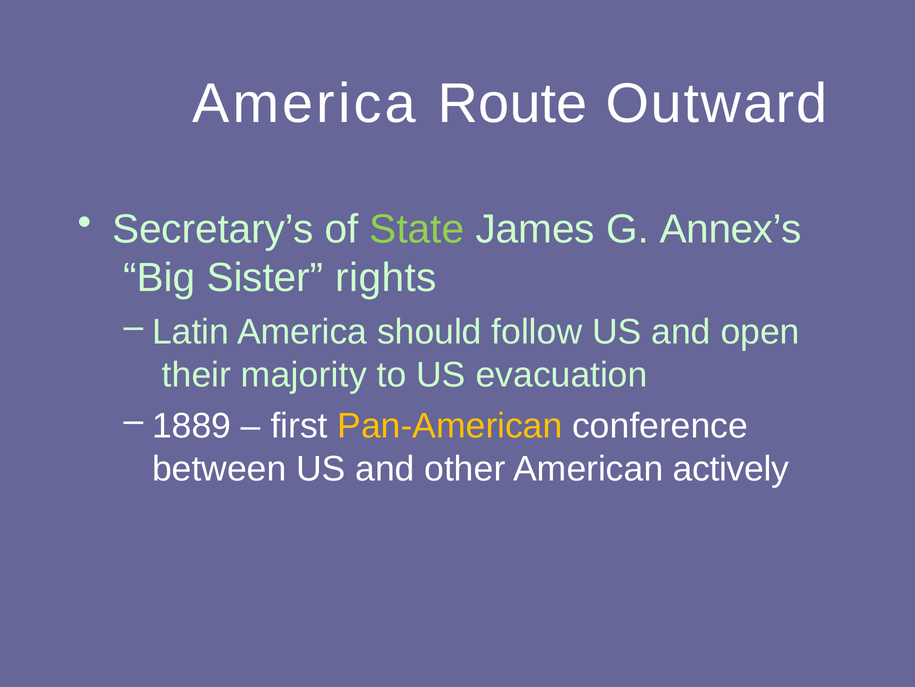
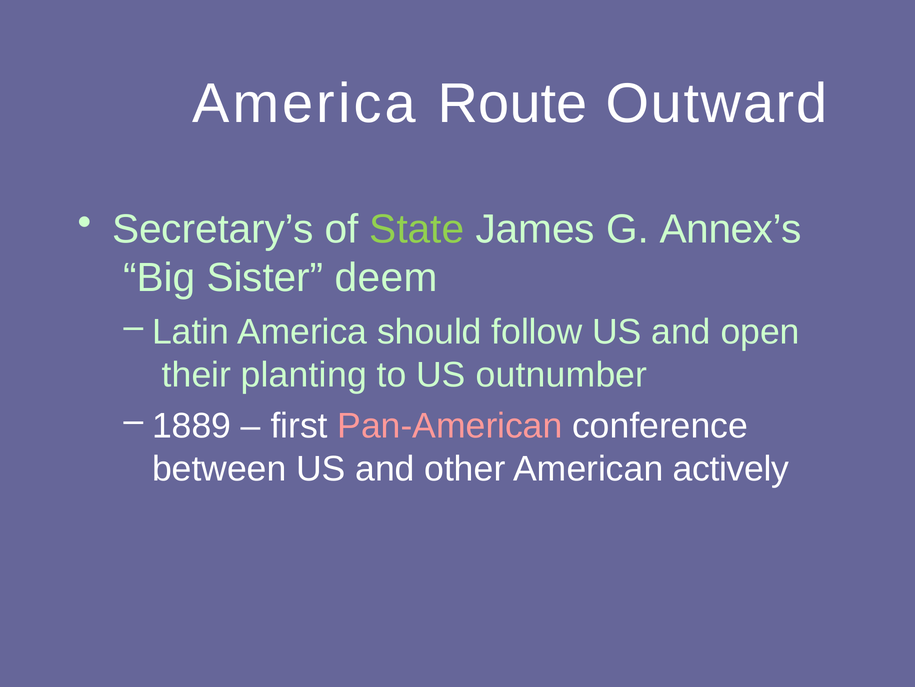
rights: rights -> deem
majority: majority -> planting
evacuation: evacuation -> outnumber
Pan-American colour: yellow -> pink
